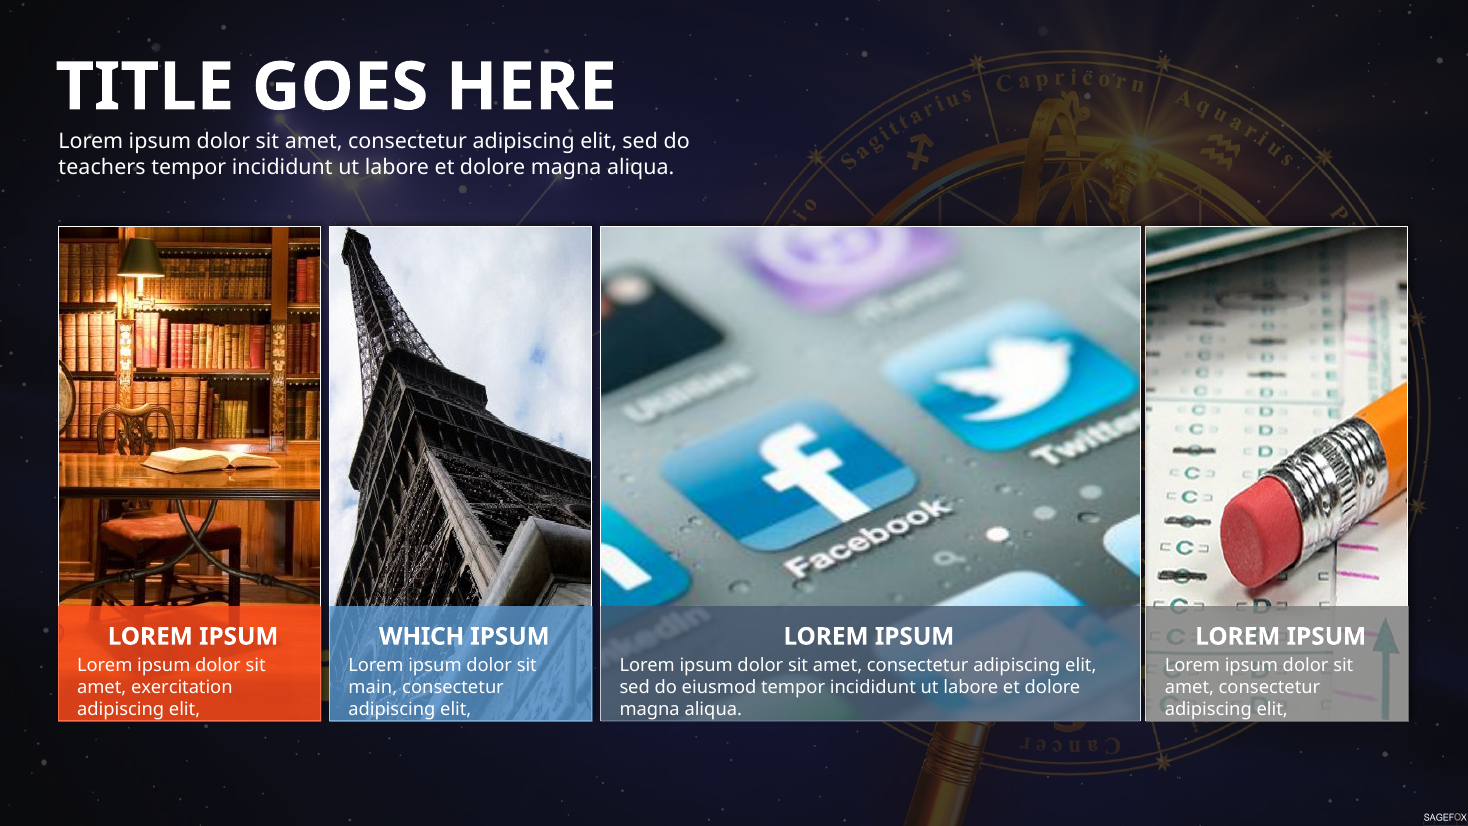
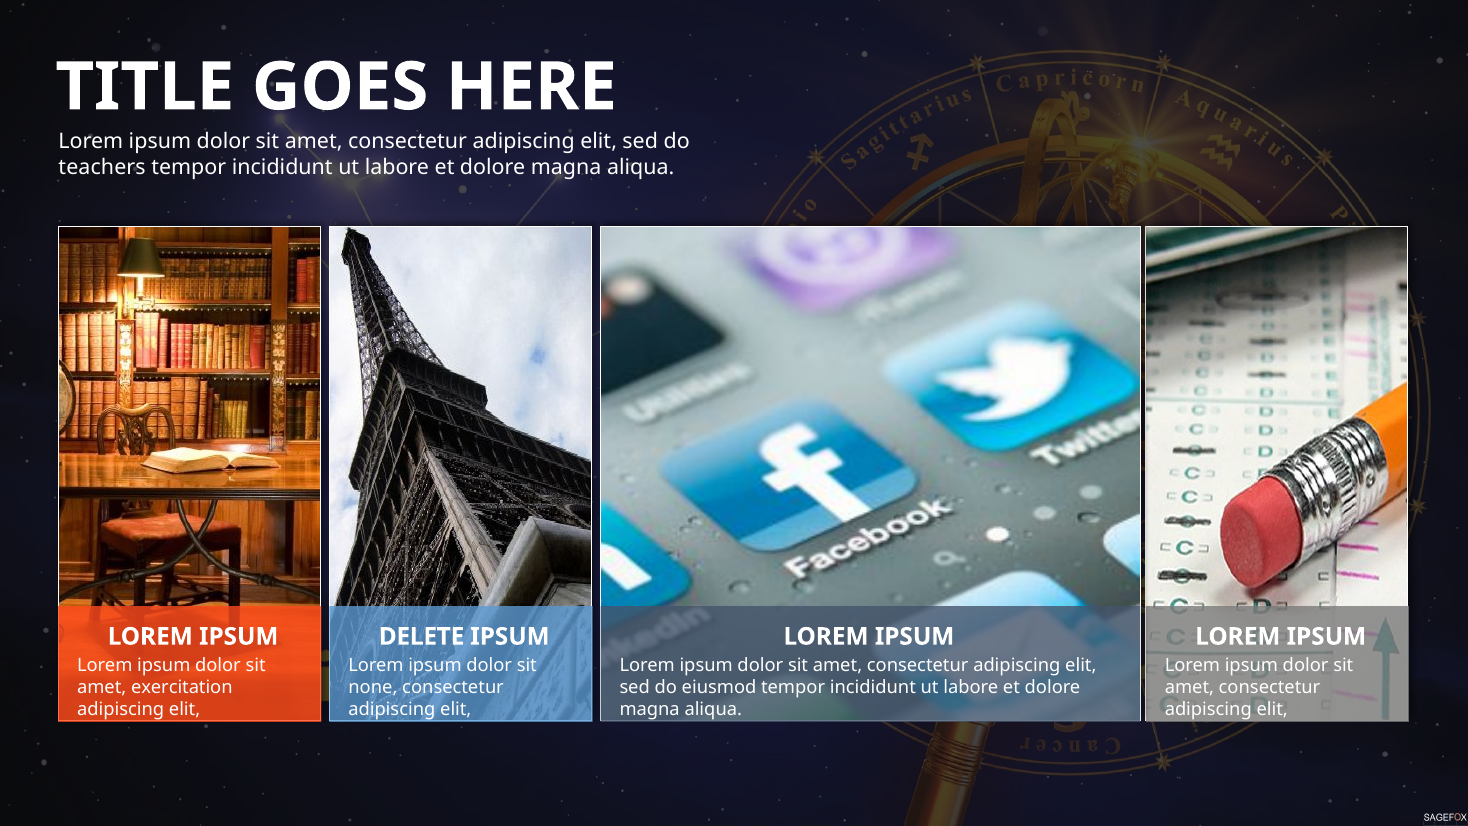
WHICH: WHICH -> DELETE
main: main -> none
